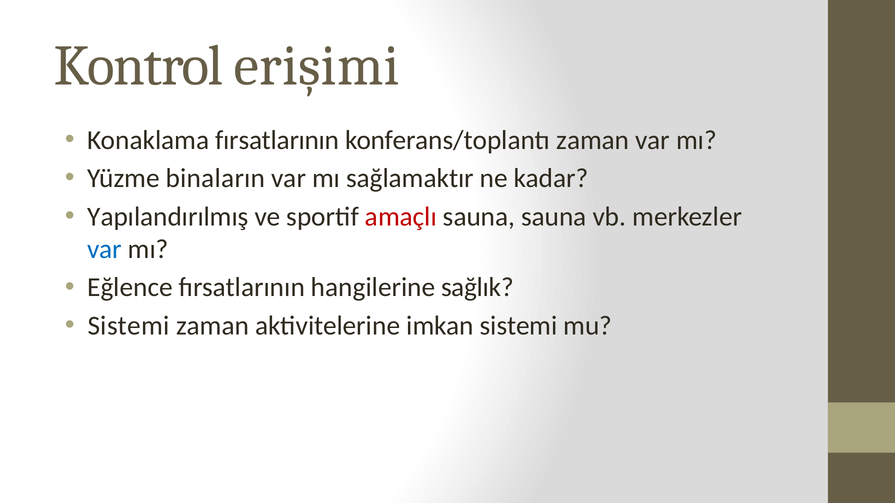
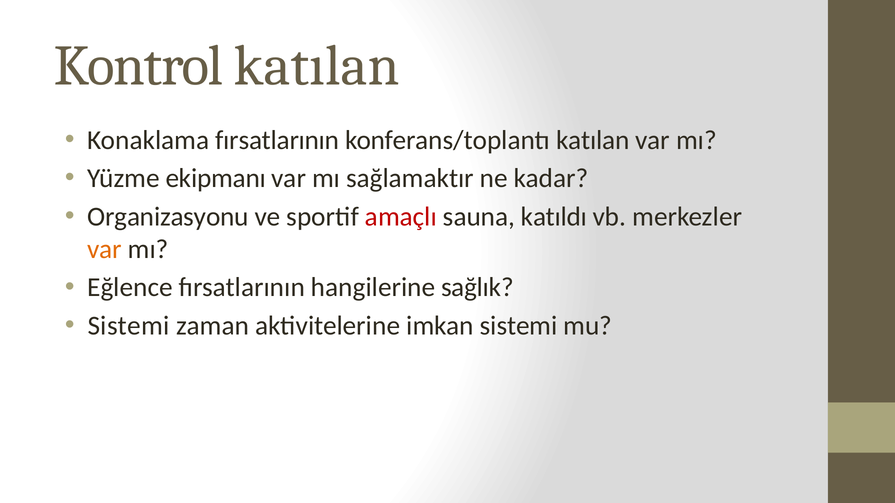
Kontrol erişimi: erişimi -> katılan
konferans/toplantı zaman: zaman -> katılan
binaların: binaların -> ekipmanı
Yapılandırılmış: Yapılandırılmış -> Organizasyonu
sauna sauna: sauna -> katıldı
var at (105, 249) colour: blue -> orange
